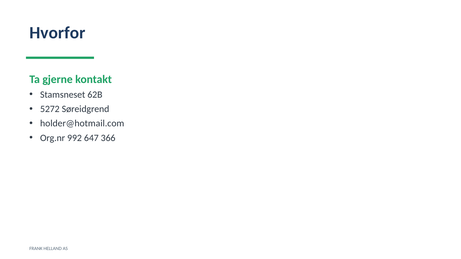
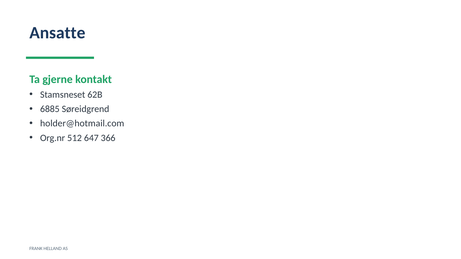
Hvorfor: Hvorfor -> Ansatte
5272: 5272 -> 6885
992: 992 -> 512
